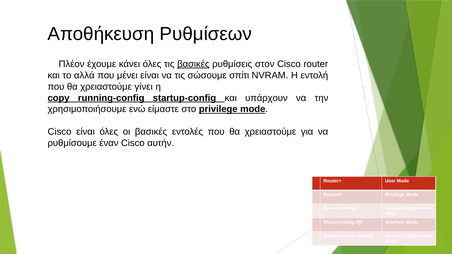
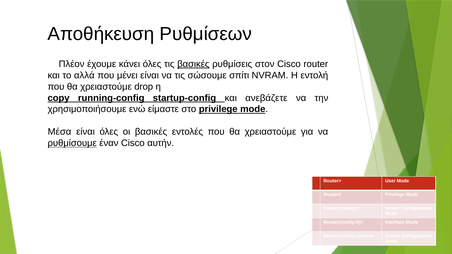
γίνει: γίνει -> drop
υπάρχουν: υπάρχουν -> ανεβάζετε
Cisco at (60, 132): Cisco -> Μέσα
ρυθμίσουμε underline: none -> present
